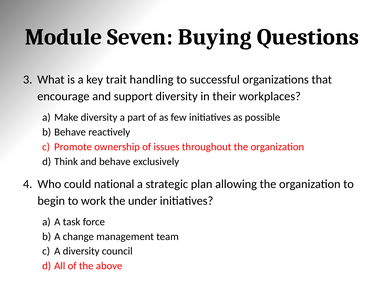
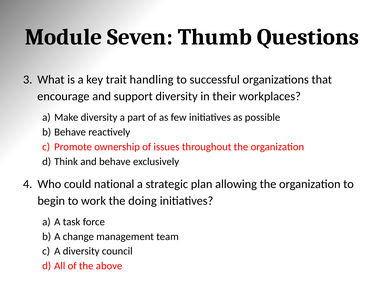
Buying: Buying -> Thumb
under: under -> doing
